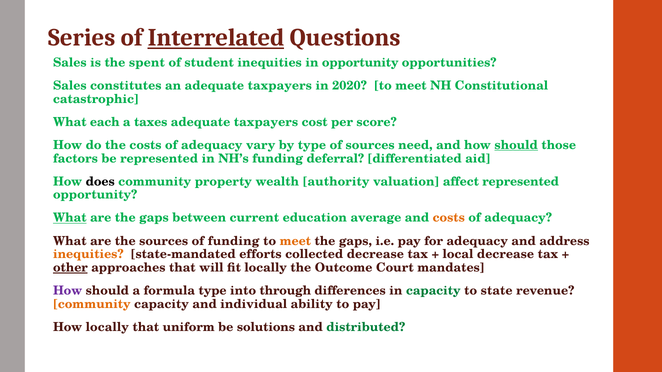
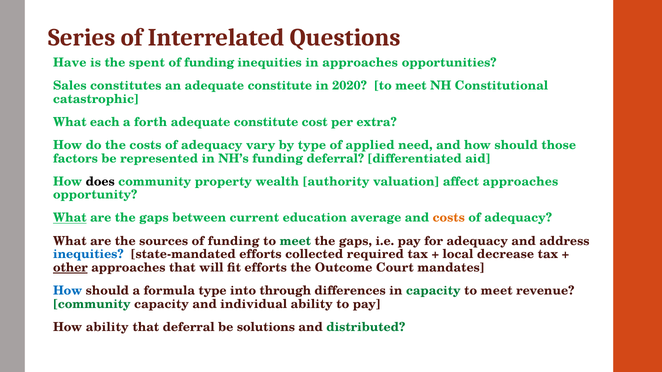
Interrelated underline: present -> none
Sales at (70, 63): Sales -> Have
student at (209, 63): student -> funding
in opportunity: opportunity -> approaches
an adequate taxpayers: taxpayers -> constitute
taxes: taxes -> forth
taxpayers at (266, 122): taxpayers -> constitute
score: score -> extra
of sources: sources -> applied
should at (516, 145) underline: present -> none
affect represented: represented -> approaches
meet at (295, 241) colour: orange -> green
inequities at (88, 255) colour: orange -> blue
collected decrease: decrease -> required
fit locally: locally -> efforts
How at (68, 291) colour: purple -> blue
state at (497, 291): state -> meet
community at (92, 304) colour: orange -> green
How locally: locally -> ability
that uniform: uniform -> deferral
